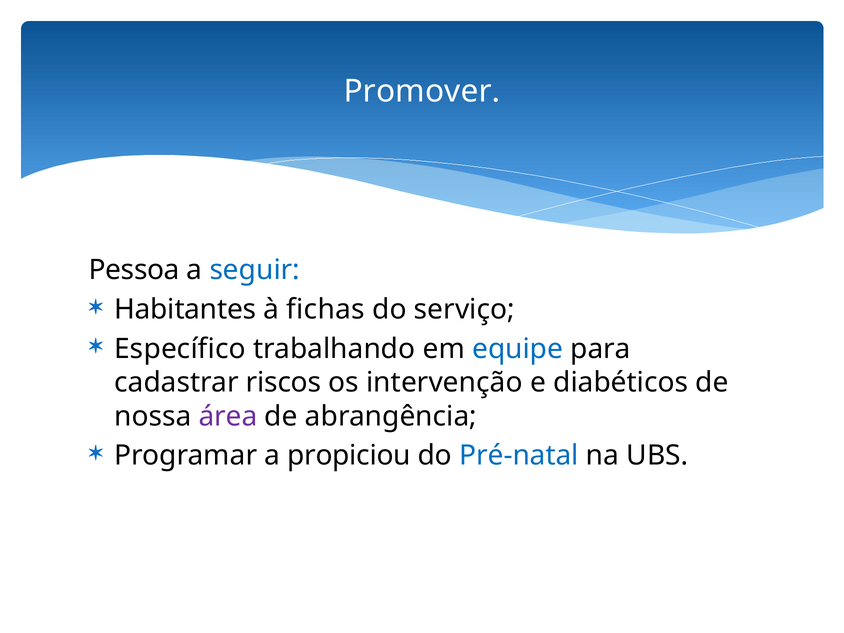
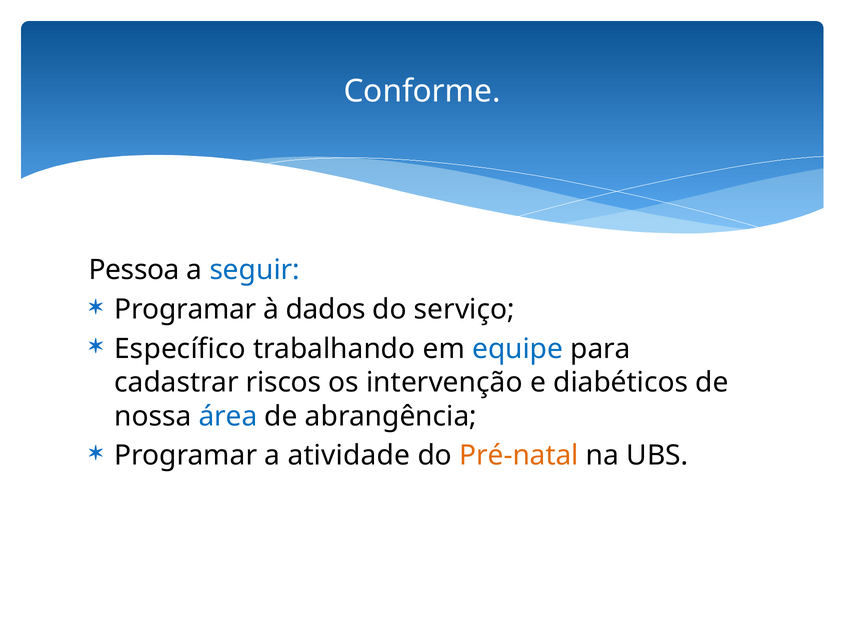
Promover: Promover -> Conforme
Habitantes at (185, 309): Habitantes -> Programar
fichas: fichas -> dados
área colour: purple -> blue
propiciou: propiciou -> atividade
Pré-natal colour: blue -> orange
